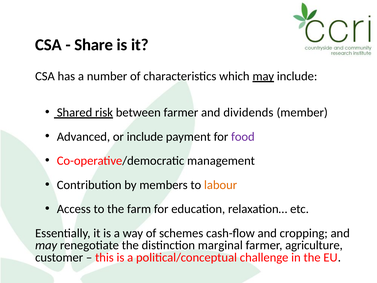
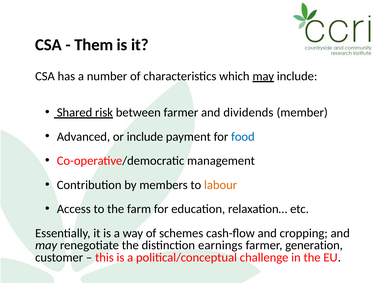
Share: Share -> Them
food colour: purple -> blue
marginal: marginal -> earnings
agriculture: agriculture -> generation
